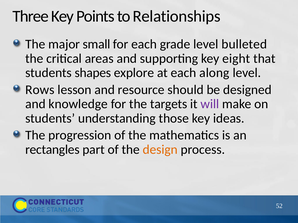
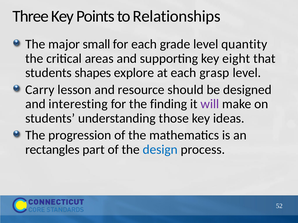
bulleted: bulleted -> quantity
along: along -> grasp
Rows: Rows -> Carry
knowledge: knowledge -> interesting
targets: targets -> finding
design colour: orange -> blue
